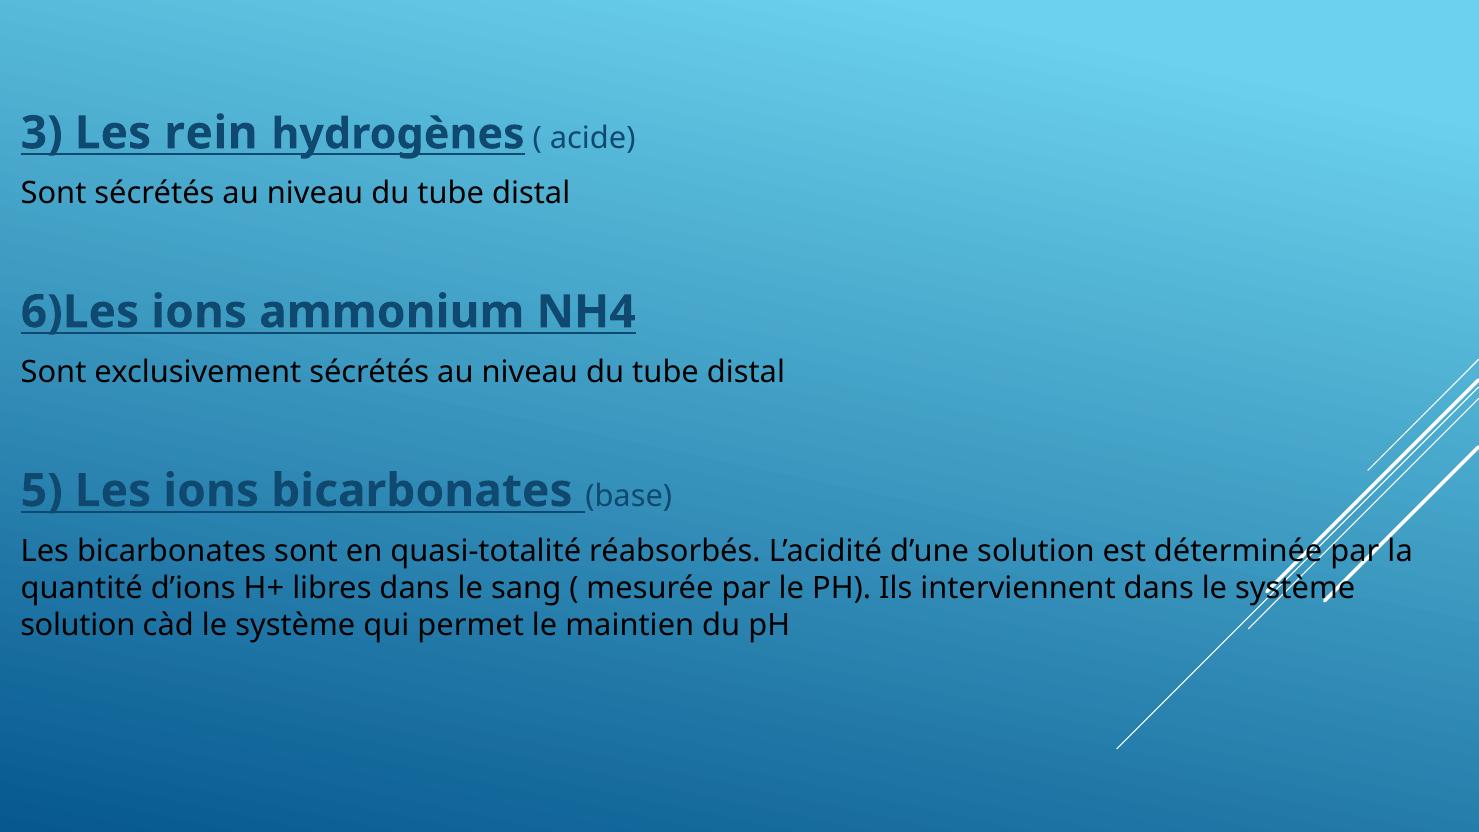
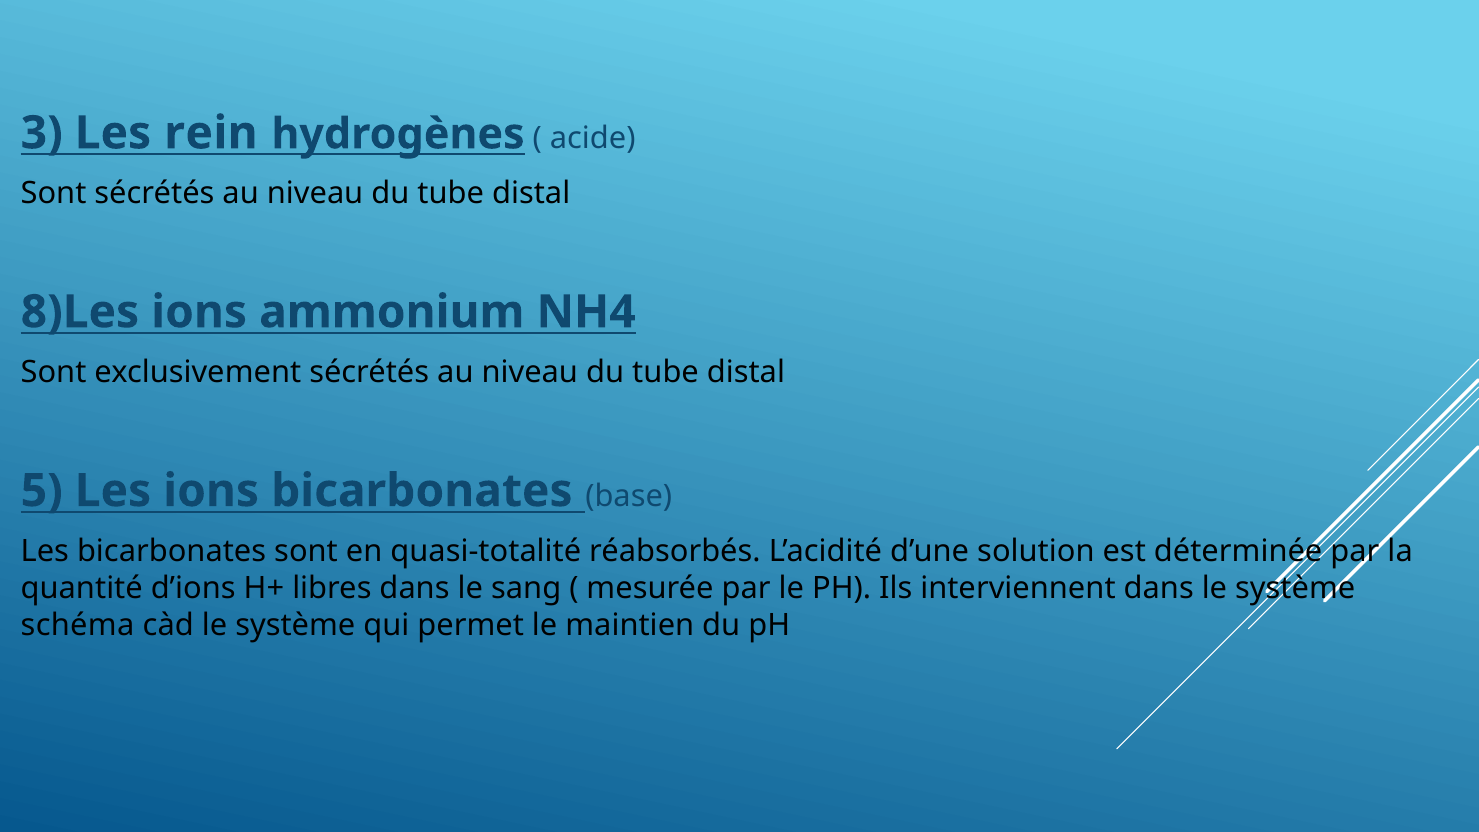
6)Les: 6)Les -> 8)Les
solution at (78, 626): solution -> schéma
